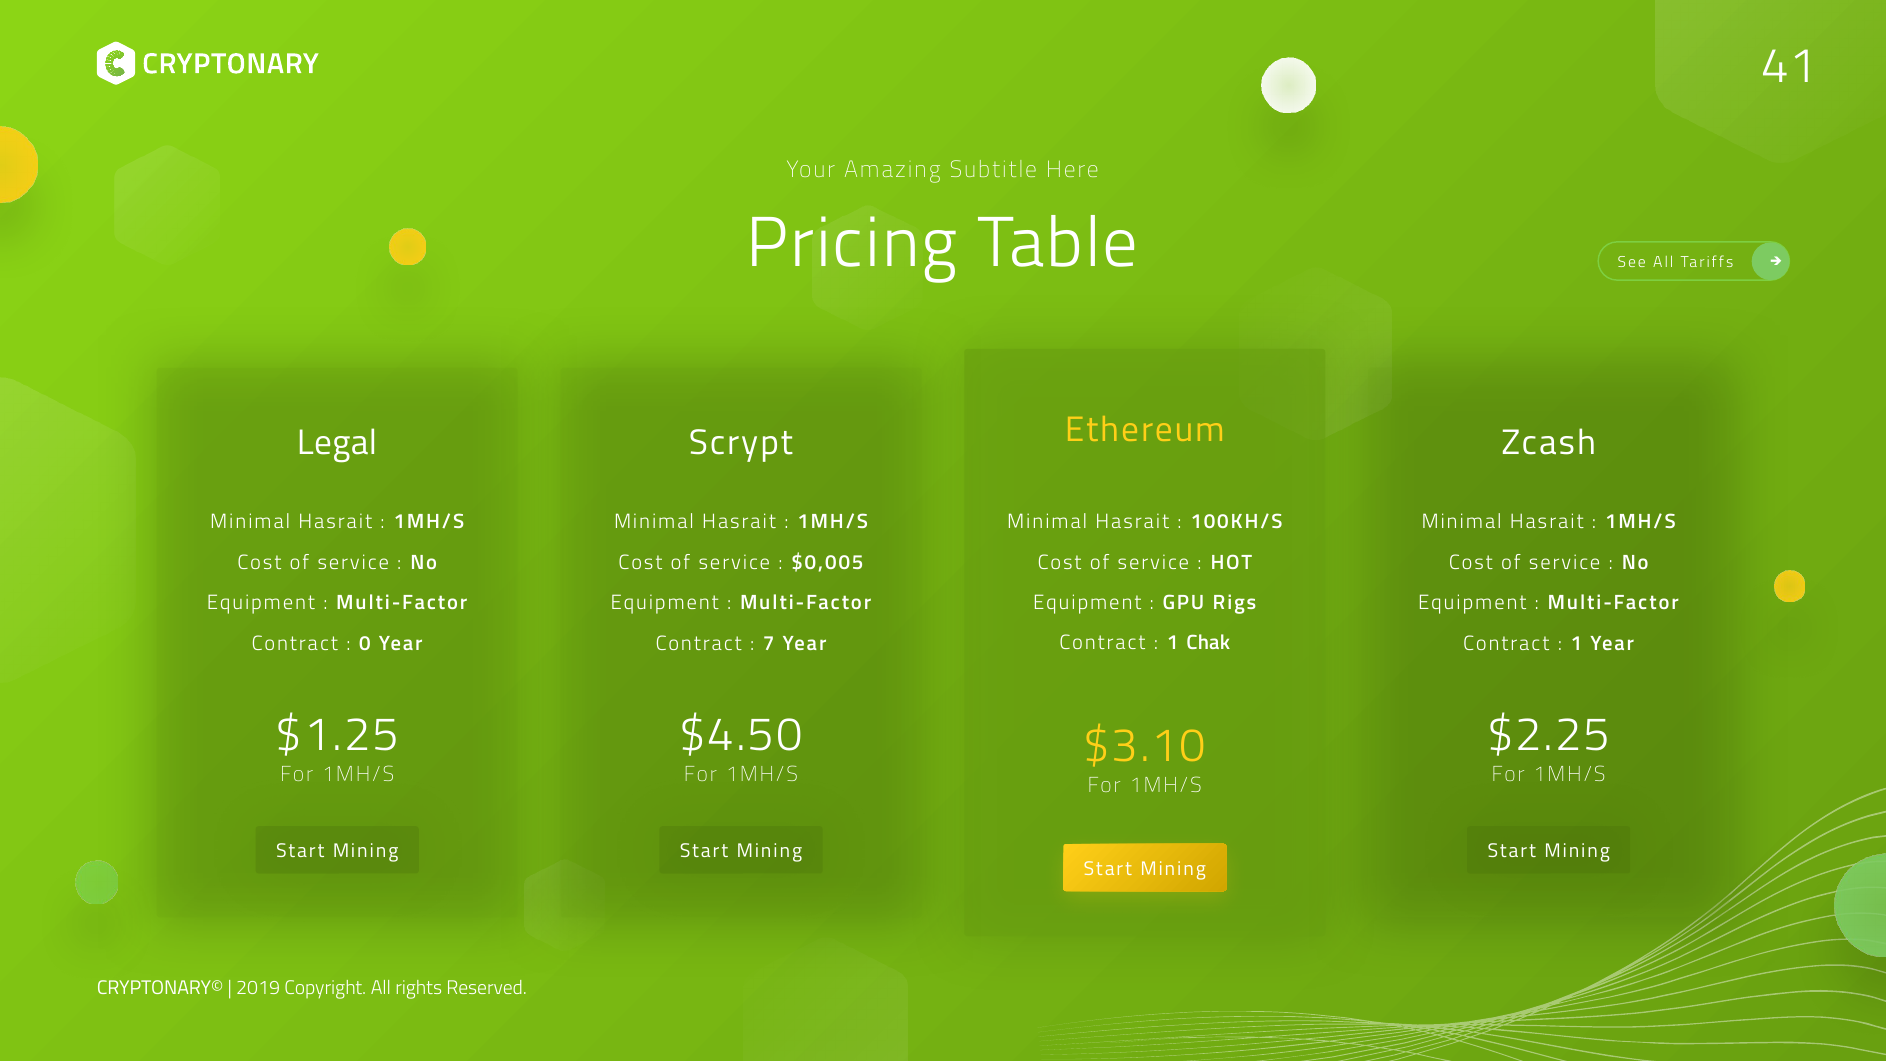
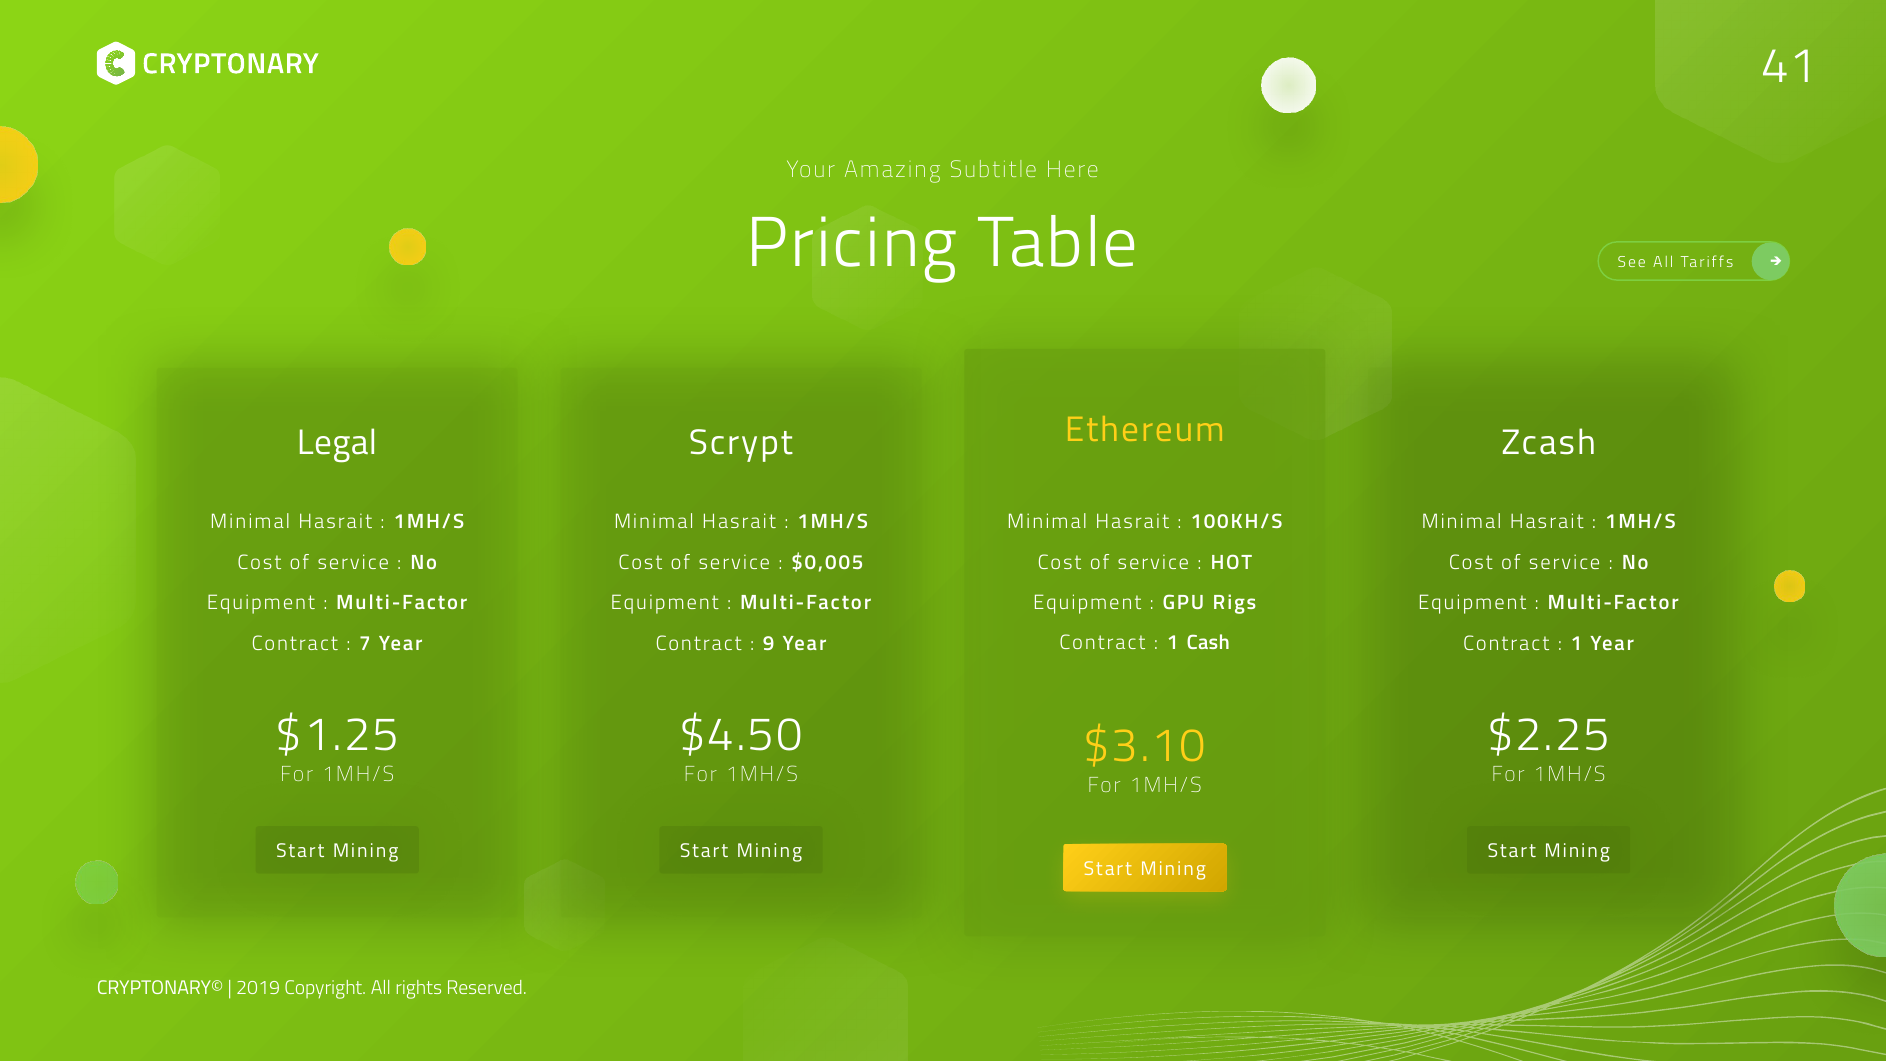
Chak: Chak -> Cash
0: 0 -> 7
7: 7 -> 9
